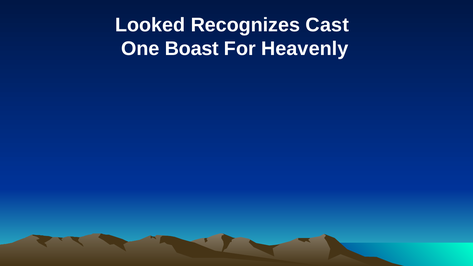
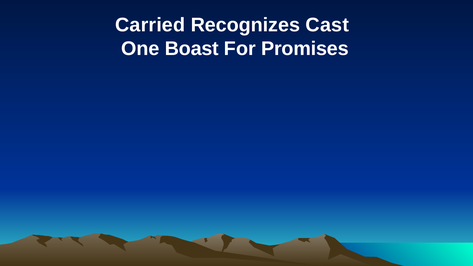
Looked: Looked -> Carried
Heavenly: Heavenly -> Promises
